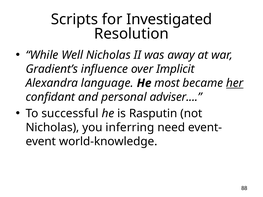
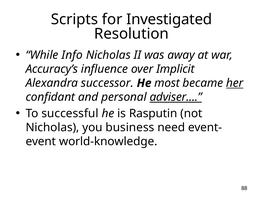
Well: Well -> Info
Gradient’s: Gradient’s -> Accuracy’s
language: language -> successor
adviser underline: none -> present
inferring: inferring -> business
